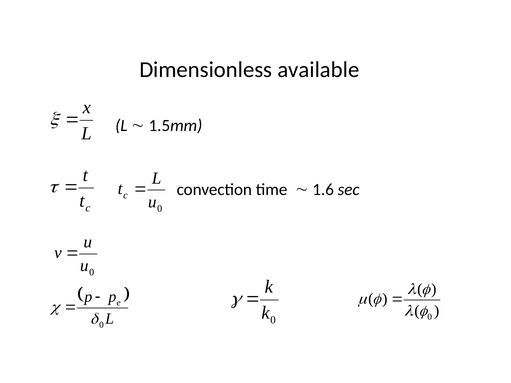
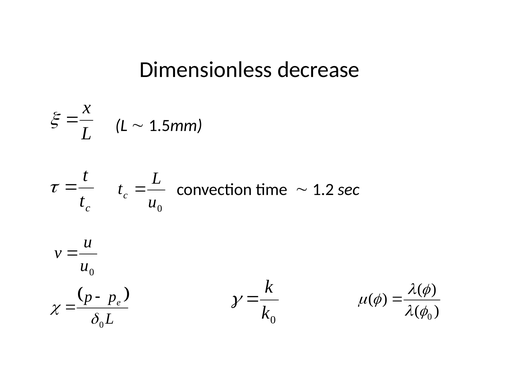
available: available -> decrease
1.6: 1.6 -> 1.2
